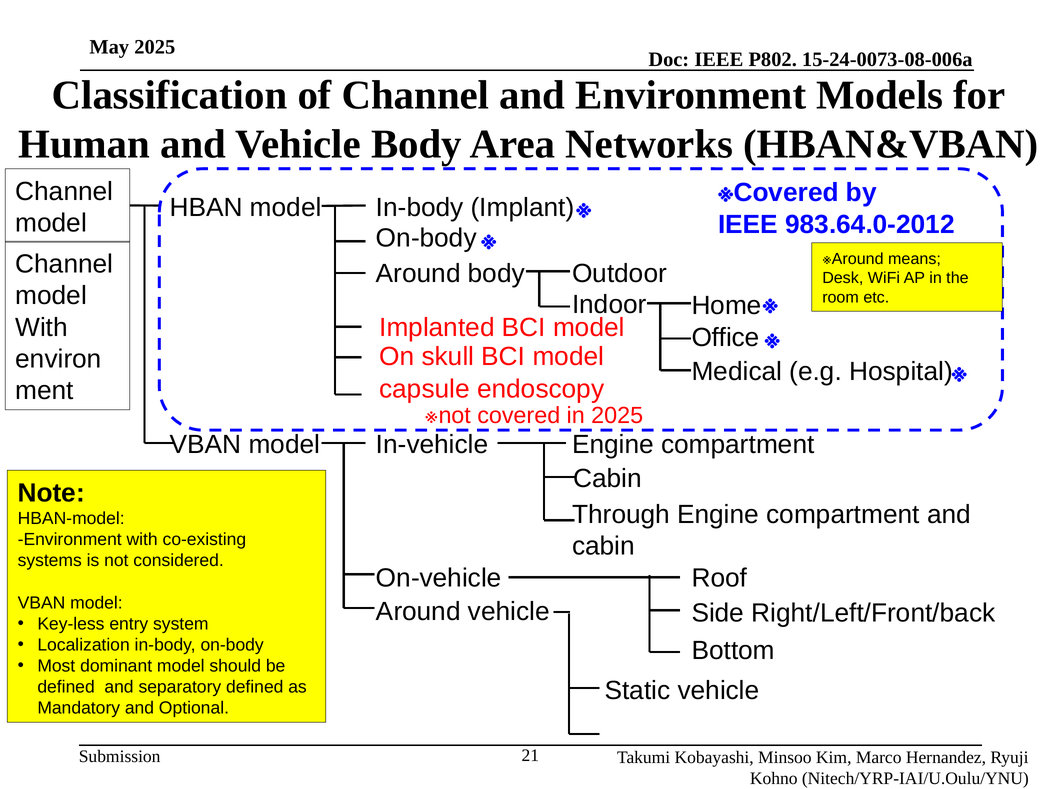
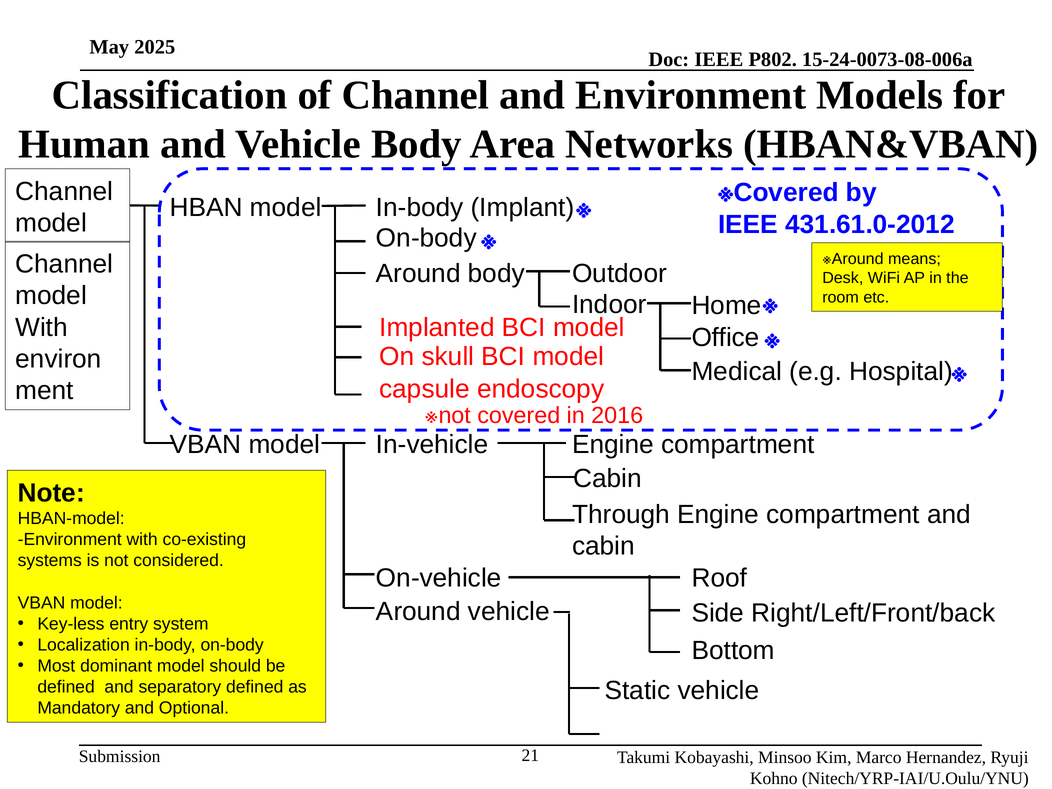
983.64.0-2012: 983.64.0-2012 -> 431.61.0-2012
in 2025: 2025 -> 2016
